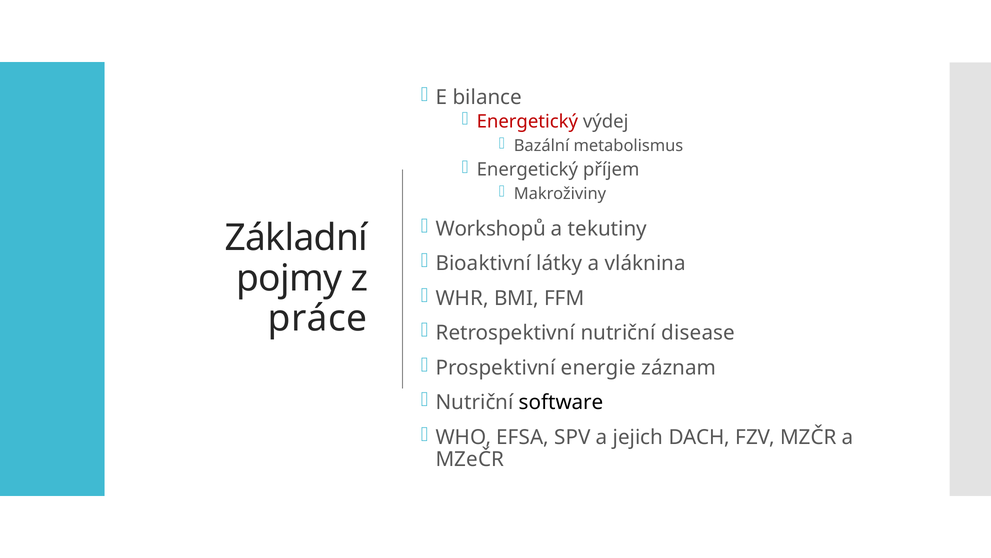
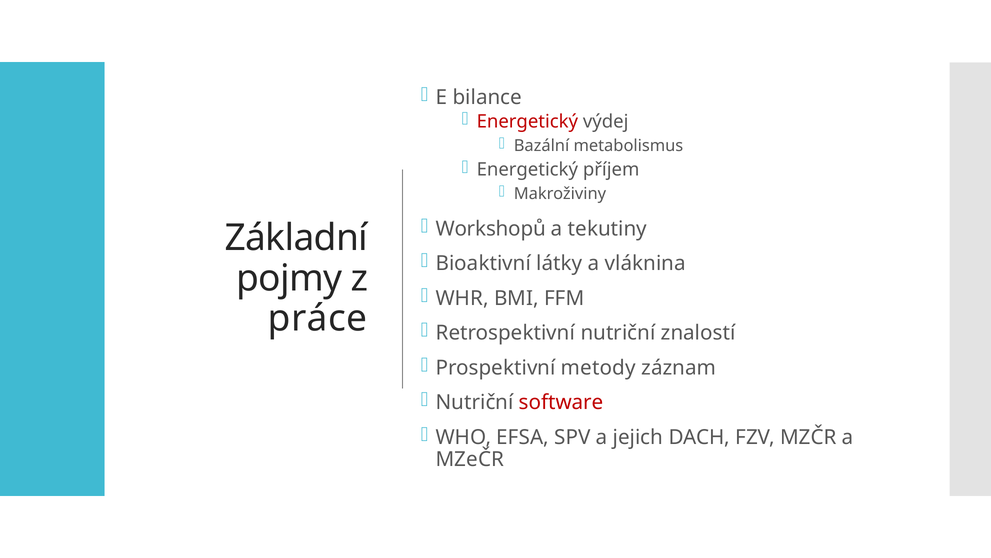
disease: disease -> znalostí
energie: energie -> metody
software colour: black -> red
